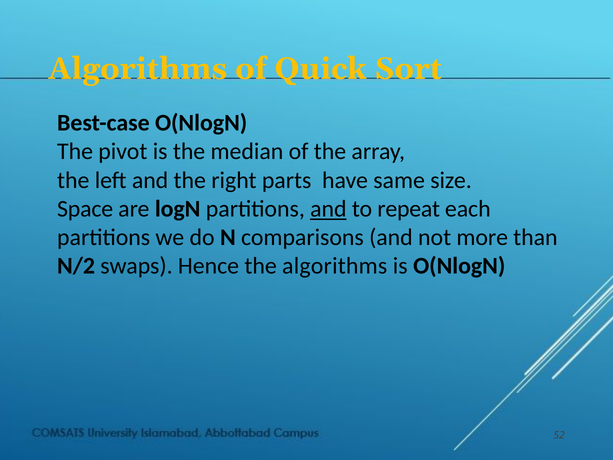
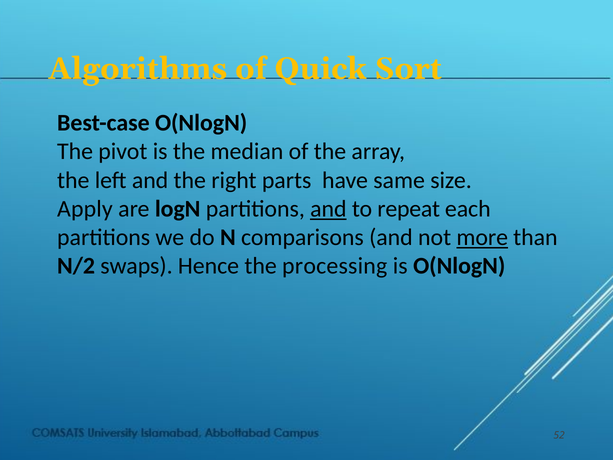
Space: Space -> Apply
more underline: none -> present
the algorithms: algorithms -> processing
